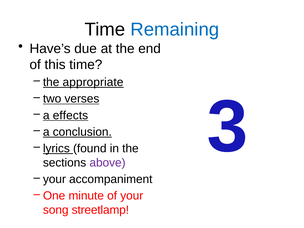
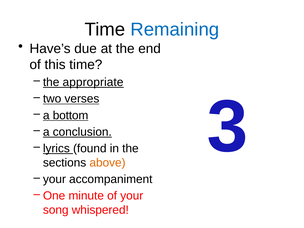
effects: effects -> bottom
above colour: purple -> orange
streetlamp: streetlamp -> whispered
